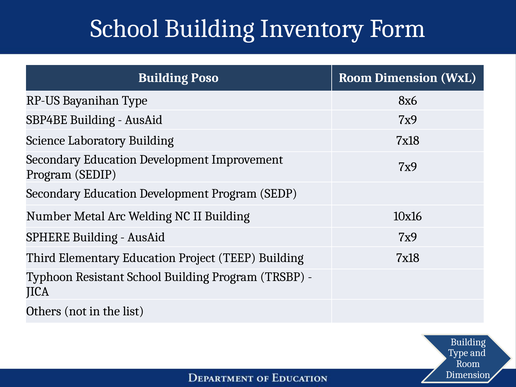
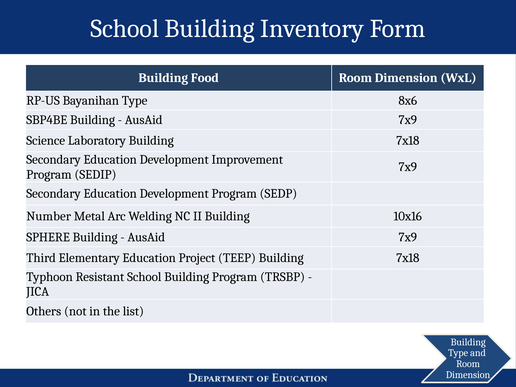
Poso: Poso -> Food
